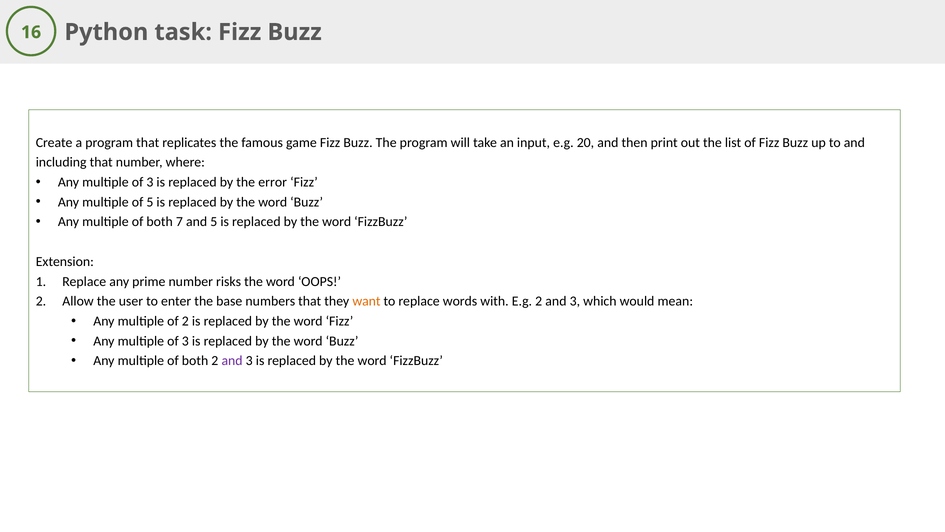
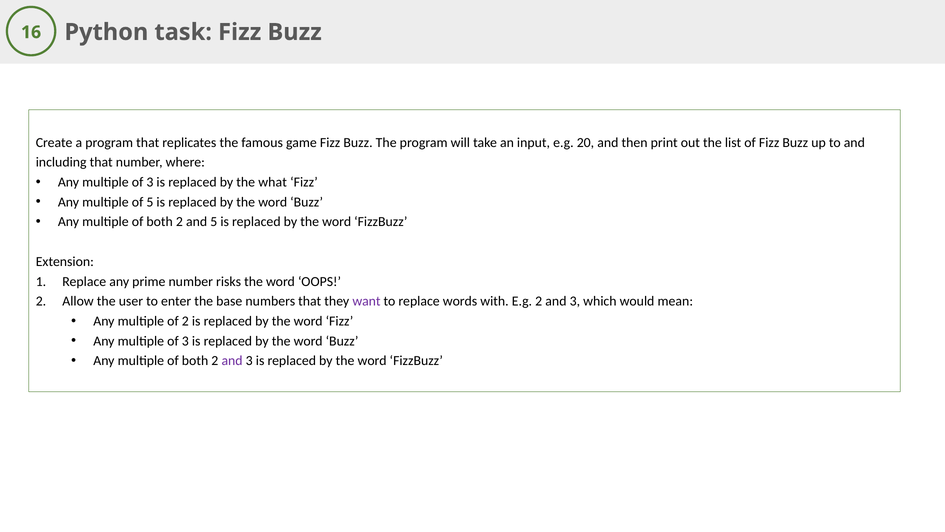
error: error -> what
7 at (179, 222): 7 -> 2
want colour: orange -> purple
